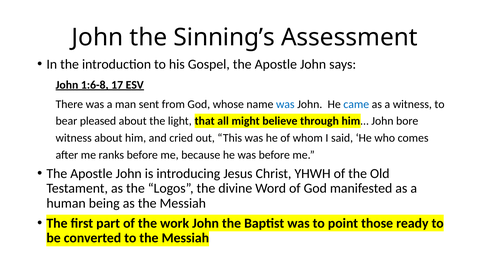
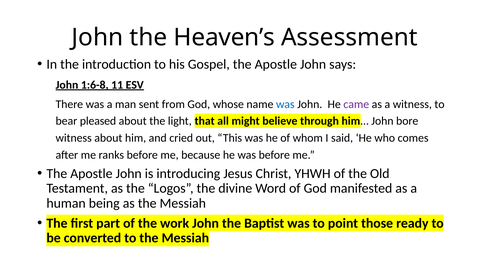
Sinning’s: Sinning’s -> Heaven’s
17: 17 -> 11
came colour: blue -> purple
